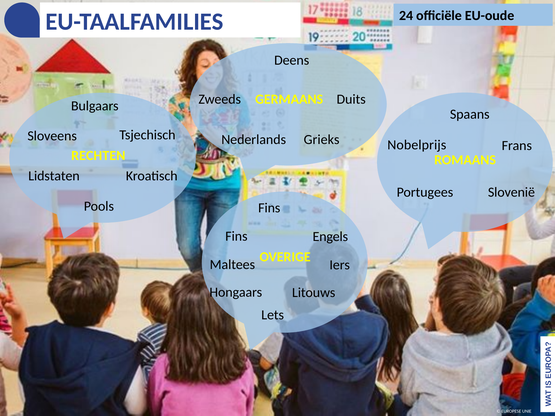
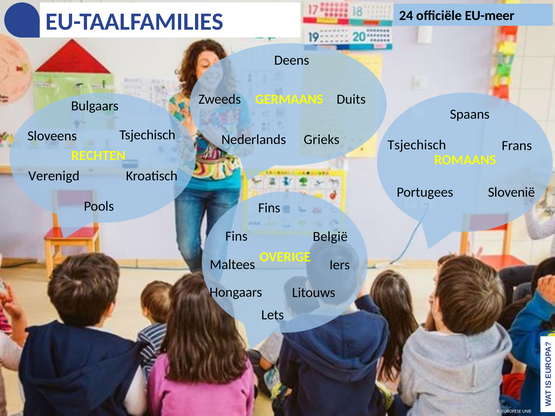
EU-oude: EU-oude -> EU-meer
Nobelprijs at (417, 145): Nobelprijs -> Tsjechisch
Lidstaten: Lidstaten -> Verenigd
Engels: Engels -> België
